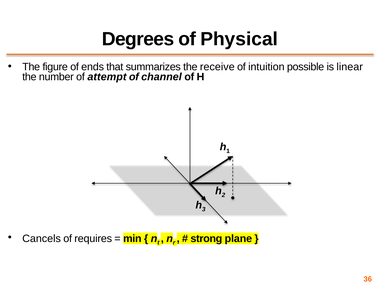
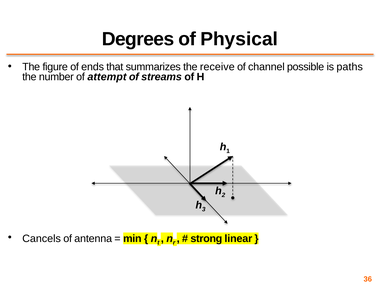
intuition: intuition -> channel
linear: linear -> paths
channel: channel -> streams
requires: requires -> antenna
plane: plane -> linear
